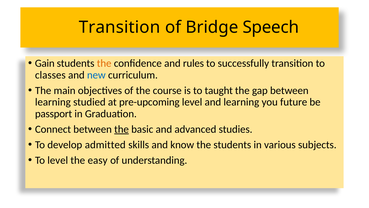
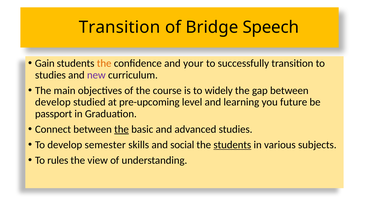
rules: rules -> your
classes at (50, 75): classes -> studies
new colour: blue -> purple
taught: taught -> widely
learning at (53, 102): learning -> develop
admitted: admitted -> semester
know: know -> social
students at (232, 145) underline: none -> present
To level: level -> rules
easy: easy -> view
